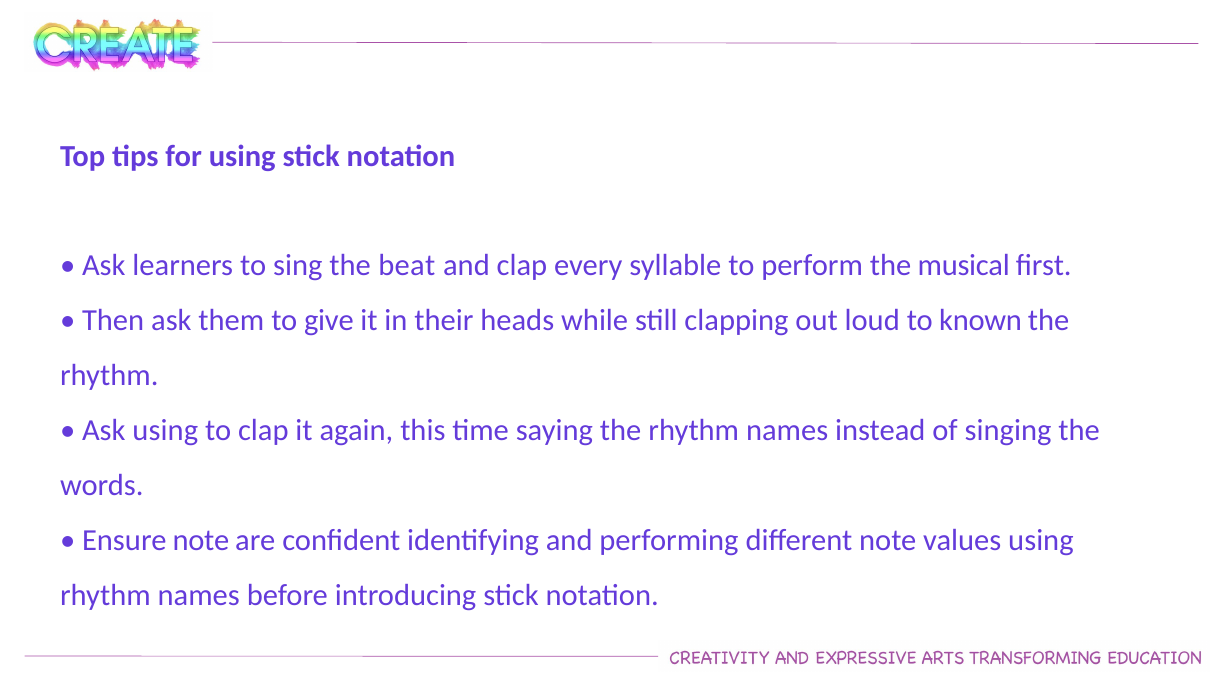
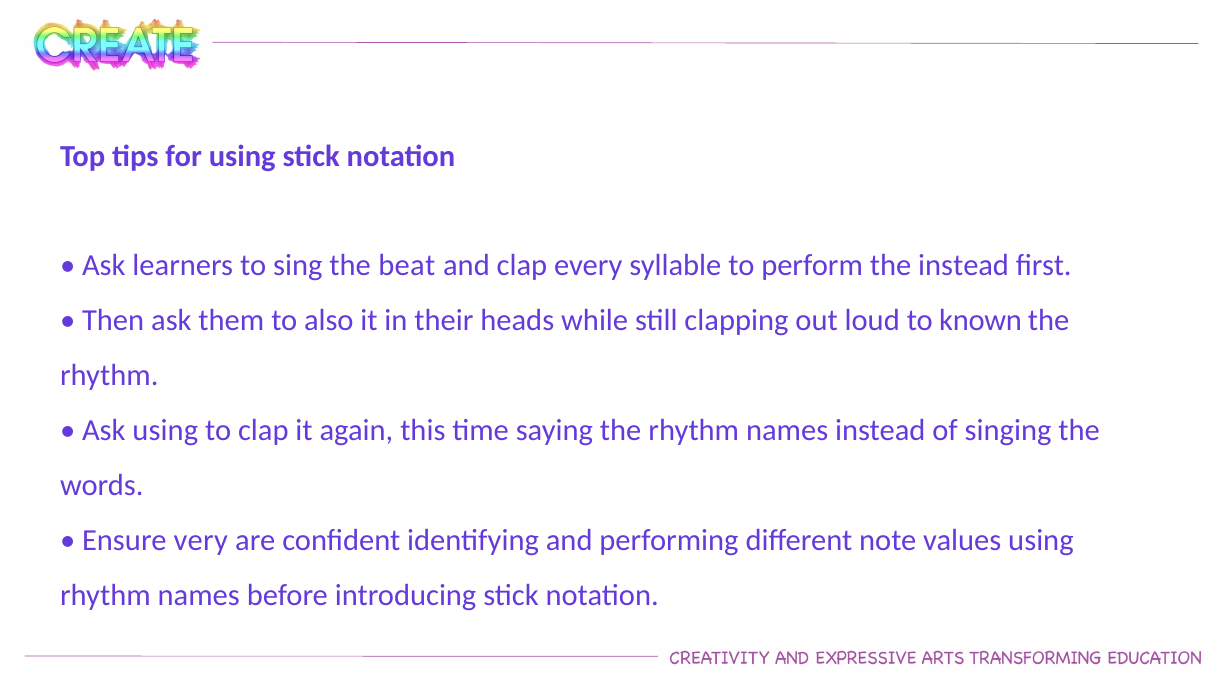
the musical: musical -> instead
give: give -> also
Ensure note: note -> very
